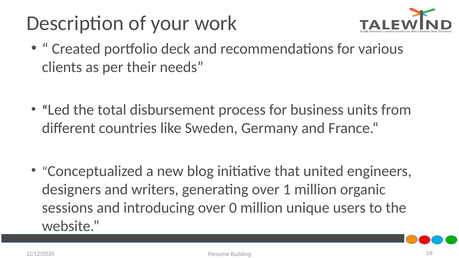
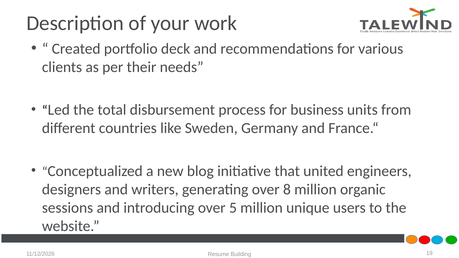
1: 1 -> 8
0: 0 -> 5
